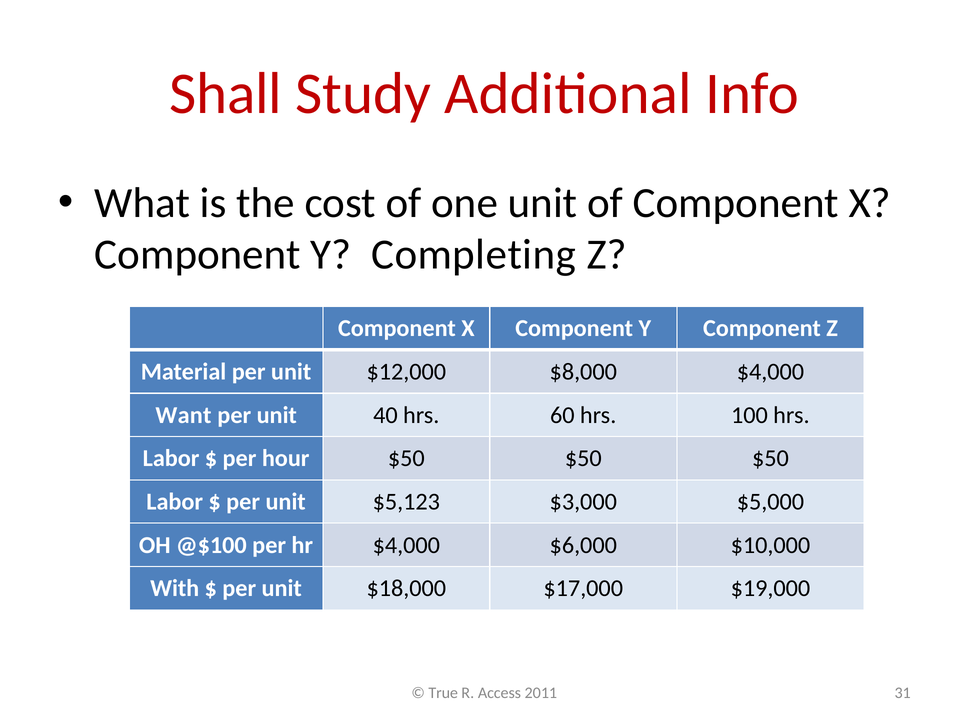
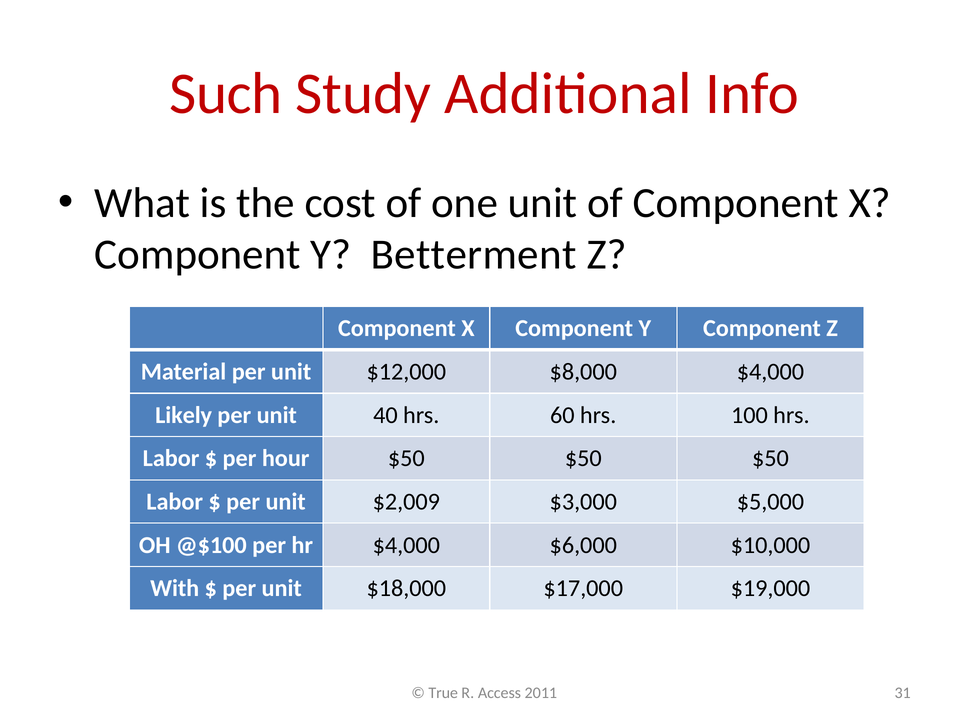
Shall: Shall -> Such
Completing: Completing -> Betterment
Want: Want -> Likely
$5,123: $5,123 -> $2,009
